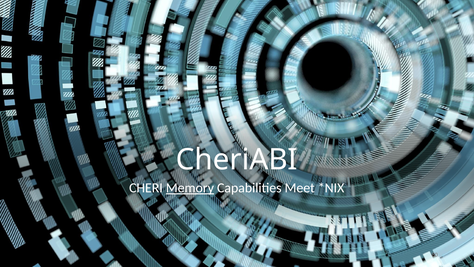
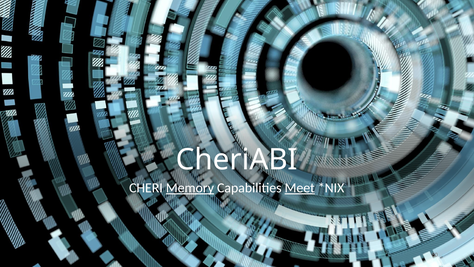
Meet underline: none -> present
